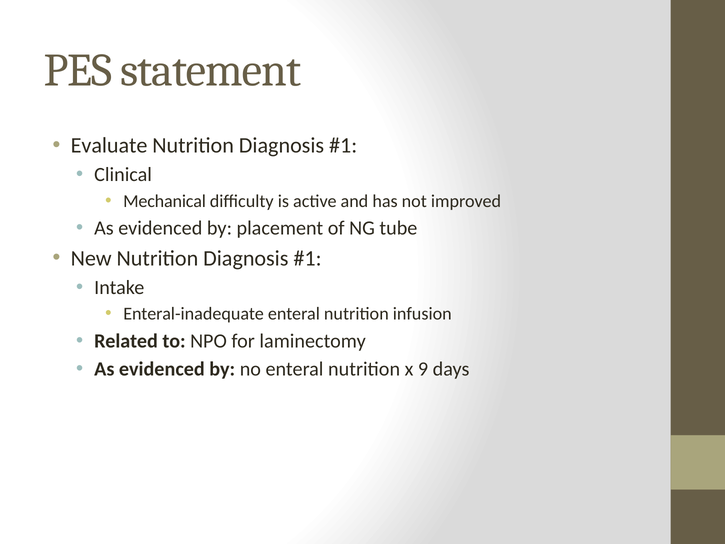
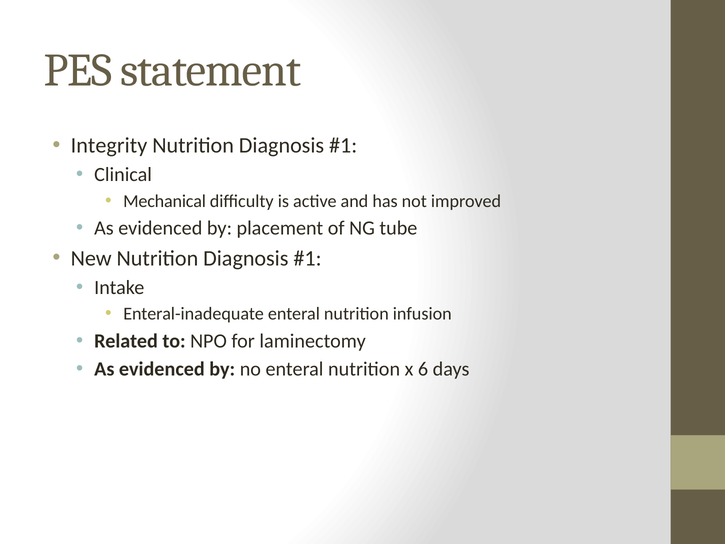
Evaluate: Evaluate -> Integrity
9: 9 -> 6
